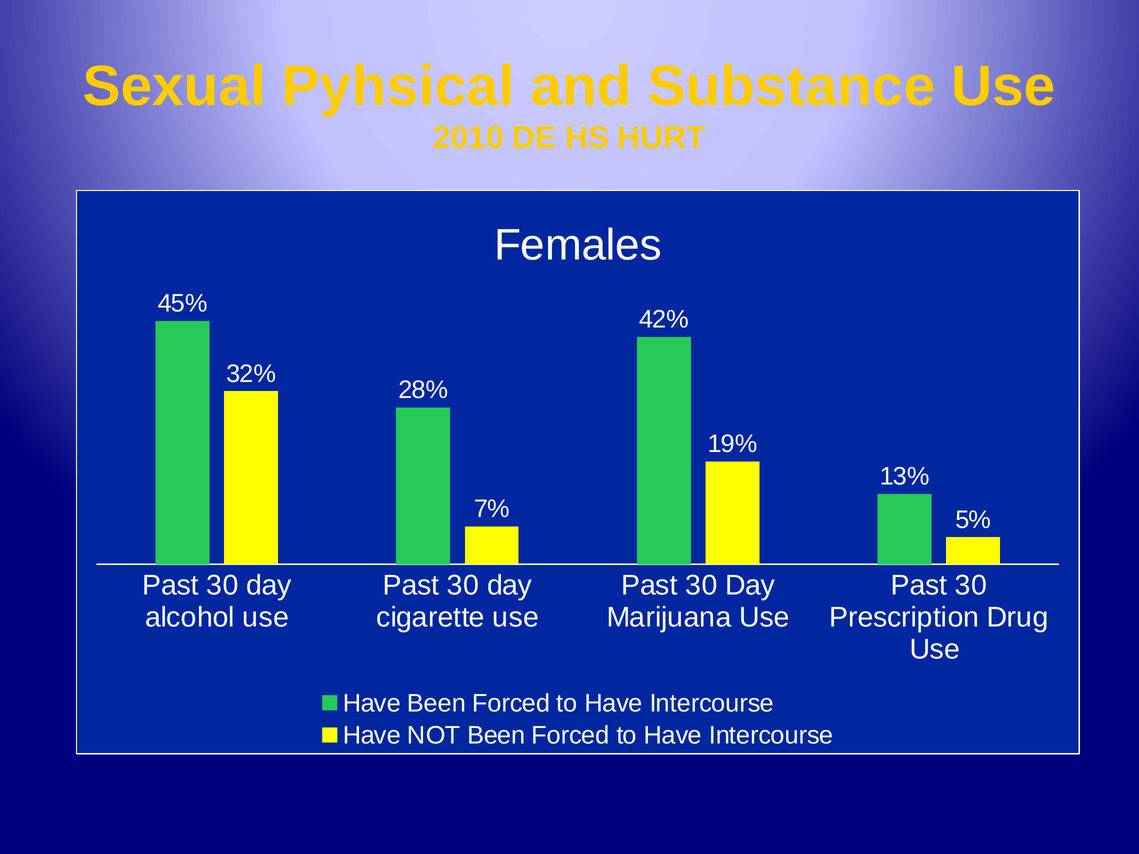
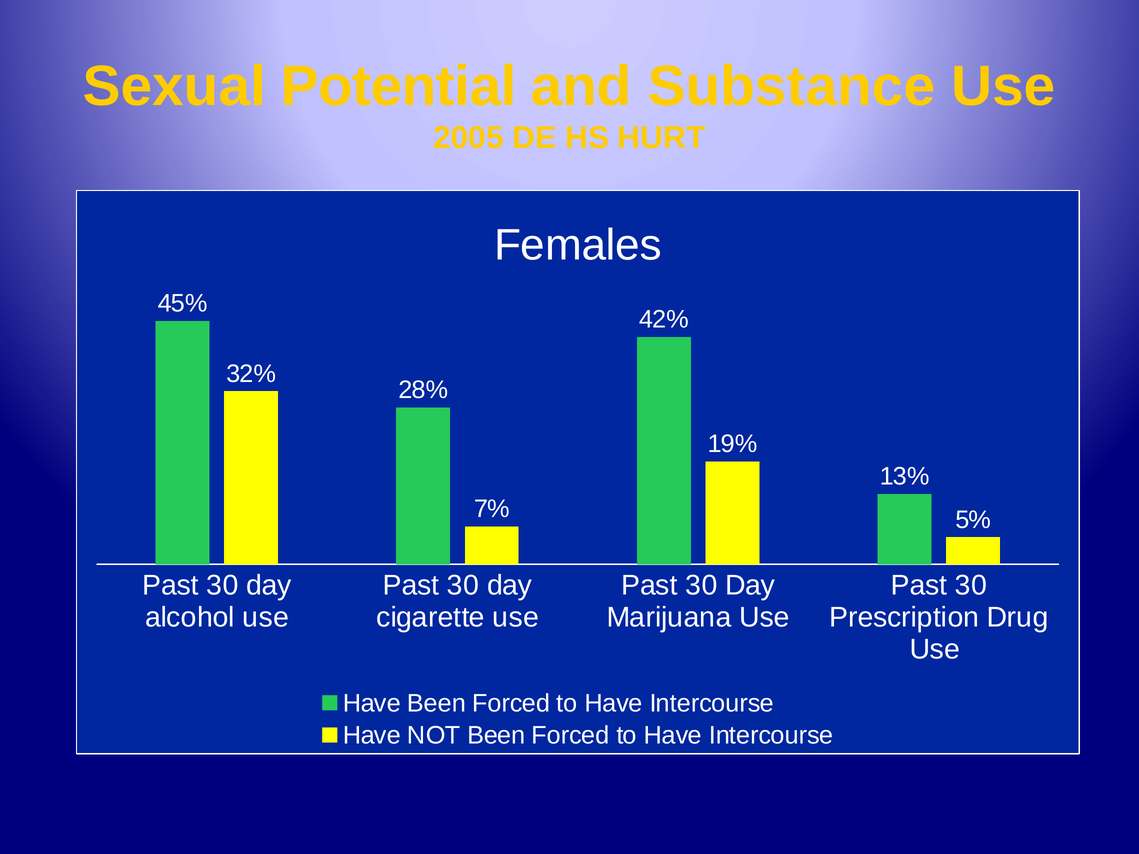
Pyhsical: Pyhsical -> Potential
2010: 2010 -> 2005
